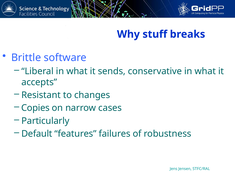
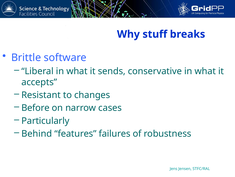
Copies: Copies -> Before
Default: Default -> Behind
